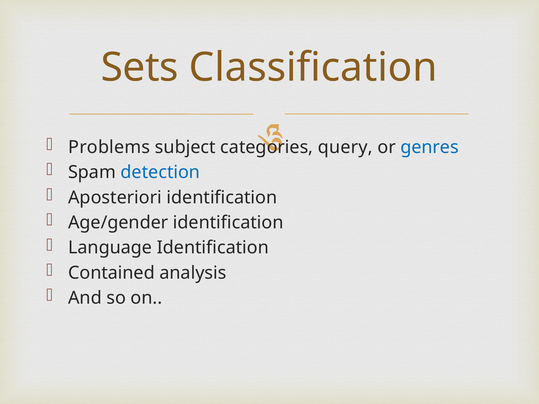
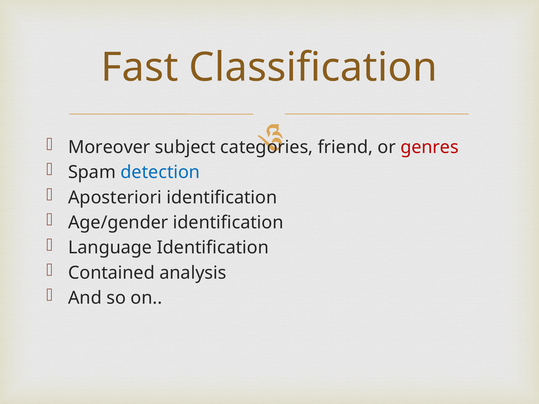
Sets: Sets -> Fast
Problems: Problems -> Moreover
query: query -> friend
genres colour: blue -> red
